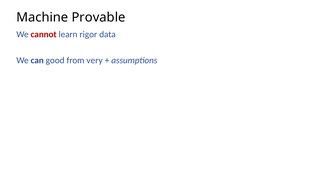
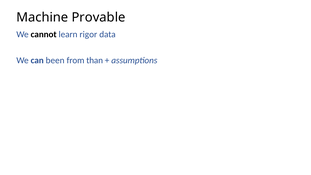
cannot colour: red -> black
good: good -> been
very: very -> than
